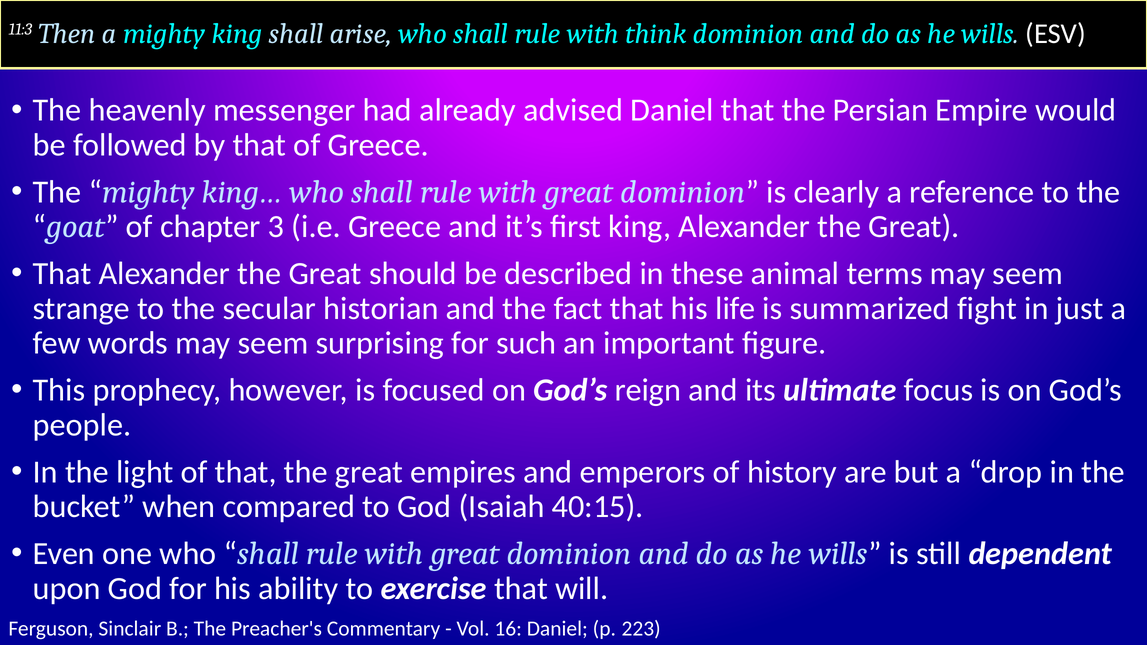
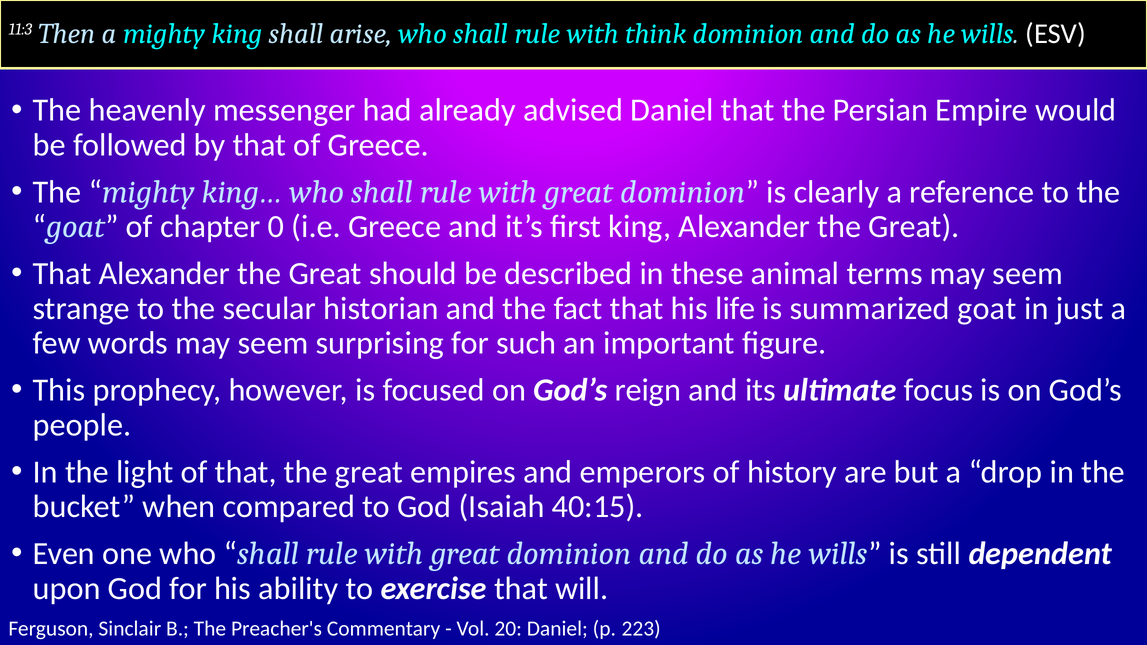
3: 3 -> 0
summarized fight: fight -> goat
16: 16 -> 20
